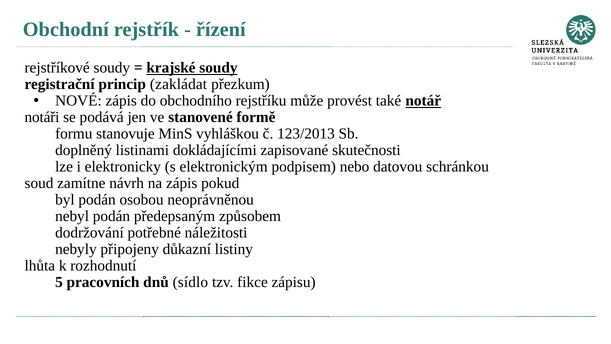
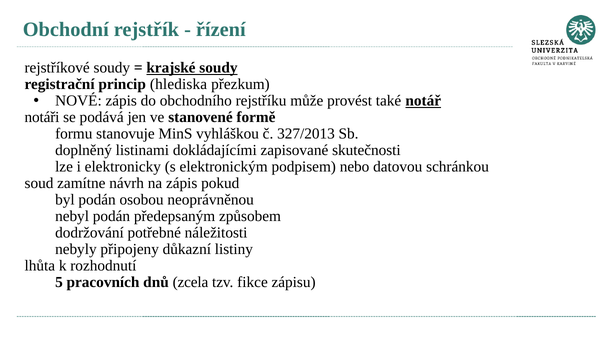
zakládat: zakládat -> hlediska
123/2013: 123/2013 -> 327/2013
sídlo: sídlo -> zcela
